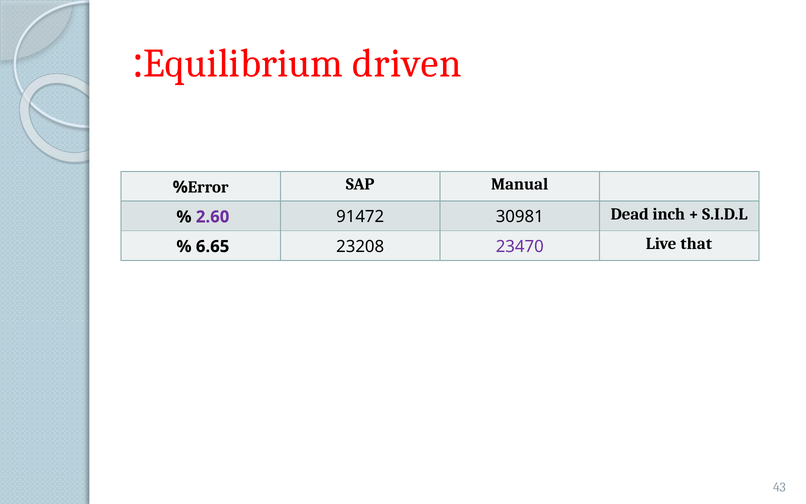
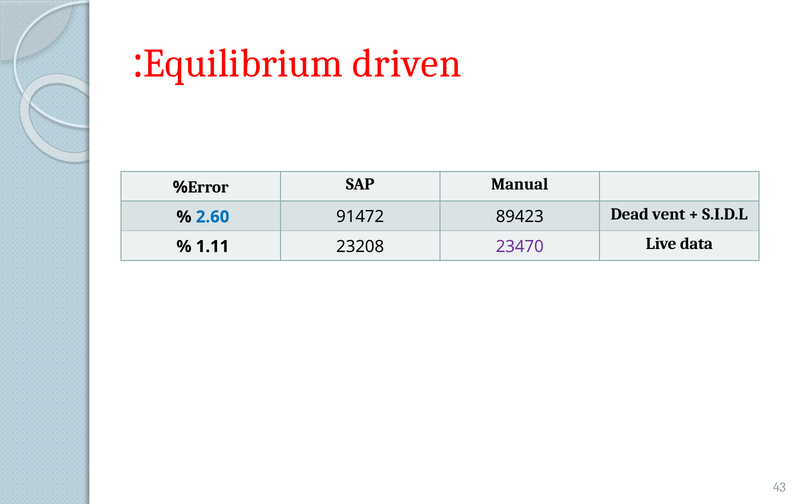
2.60 colour: purple -> blue
30981: 30981 -> 89423
inch: inch -> vent
6.65: 6.65 -> 1.11
that: that -> data
